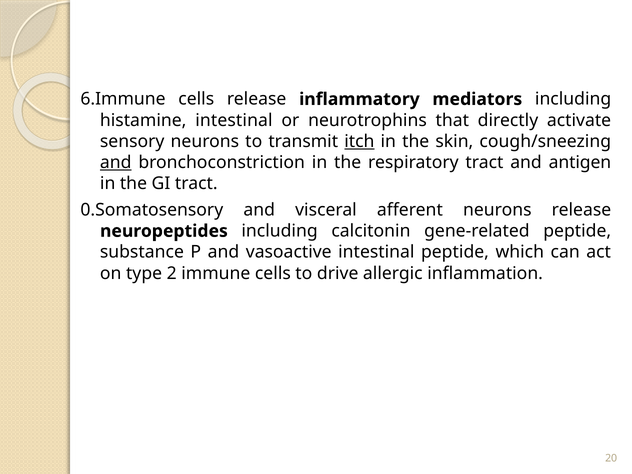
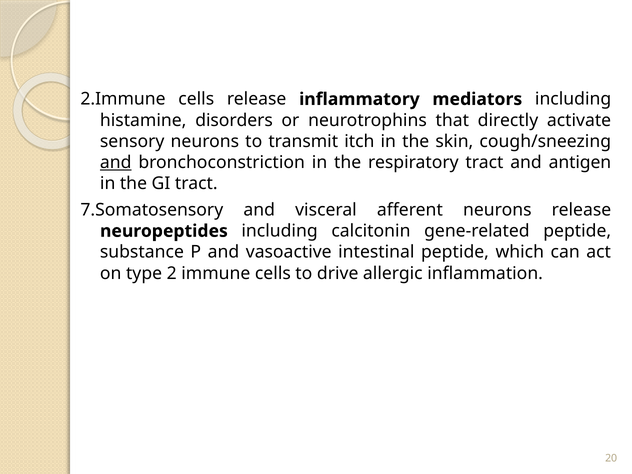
6.Immune: 6.Immune -> 2.Immune
histamine intestinal: intestinal -> disorders
itch underline: present -> none
0.Somatosensory: 0.Somatosensory -> 7.Somatosensory
